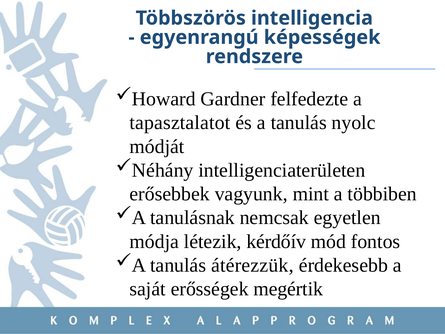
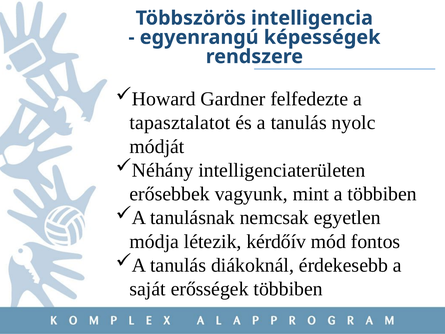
átérezzük: átérezzük -> diákoknál
erősségek megértik: megértik -> többiben
